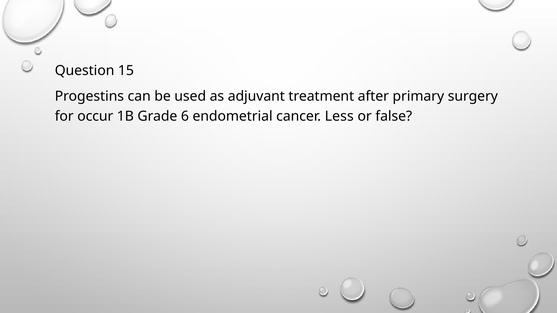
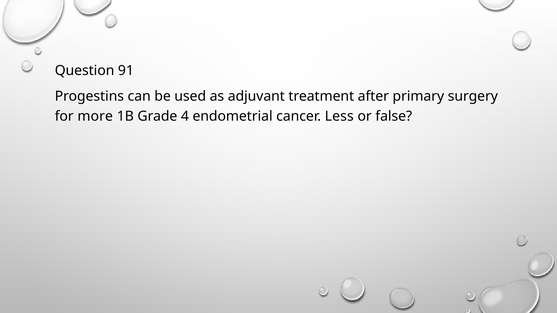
15: 15 -> 91
occur: occur -> more
6: 6 -> 4
